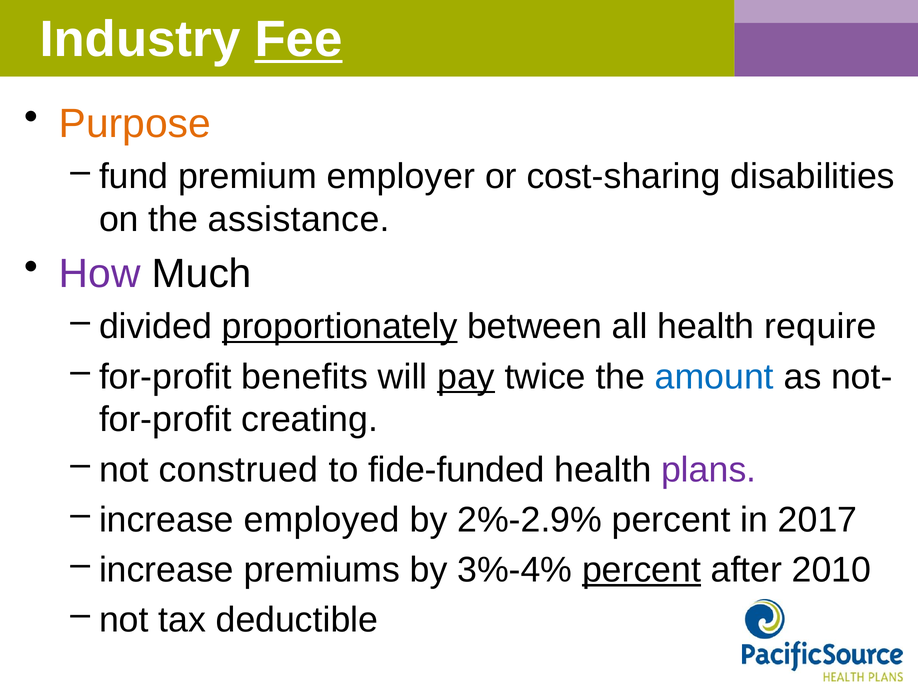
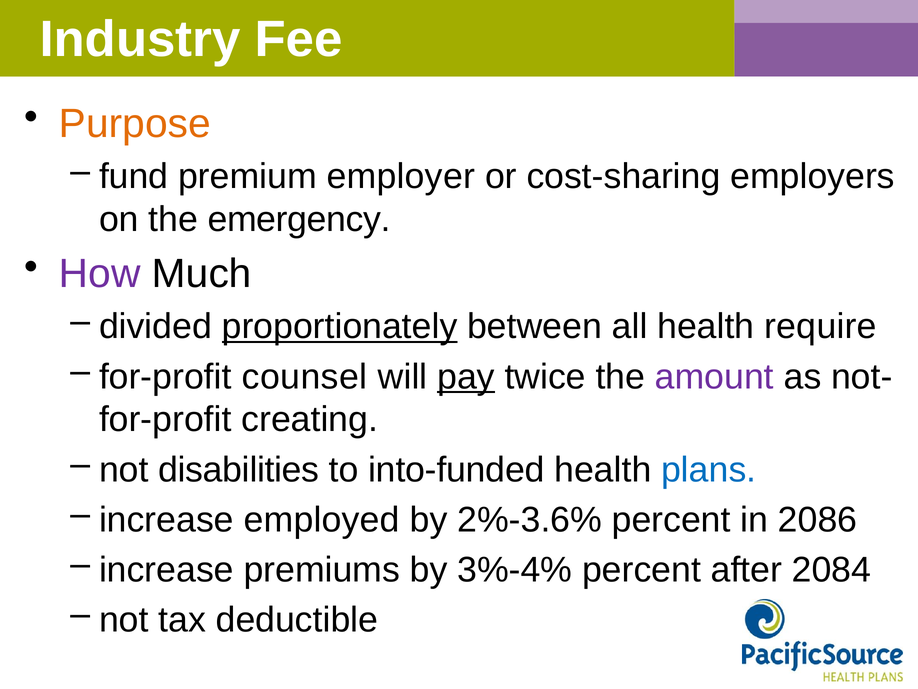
Fee underline: present -> none
disabilities: disabilities -> employers
assistance: assistance -> emergency
benefits: benefits -> counsel
amount colour: blue -> purple
construed: construed -> disabilities
fide-funded: fide-funded -> into-funded
plans colour: purple -> blue
2%-2.9%: 2%-2.9% -> 2%-3.6%
2017: 2017 -> 2086
percent at (641, 569) underline: present -> none
2010: 2010 -> 2084
